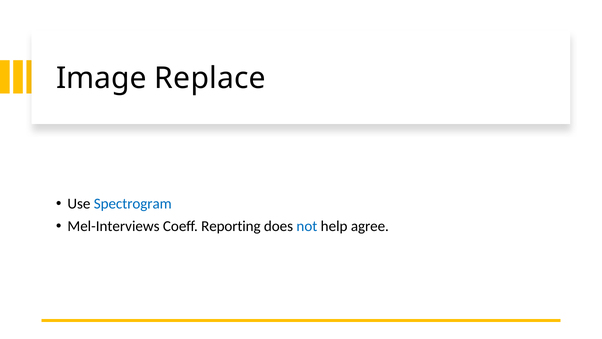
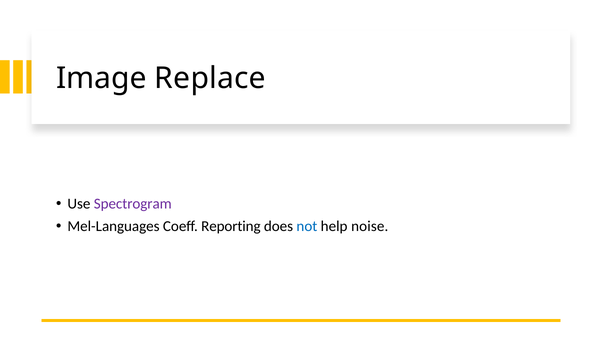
Spectrogram colour: blue -> purple
Mel-Interviews: Mel-Interviews -> Mel-Languages
agree: agree -> noise
